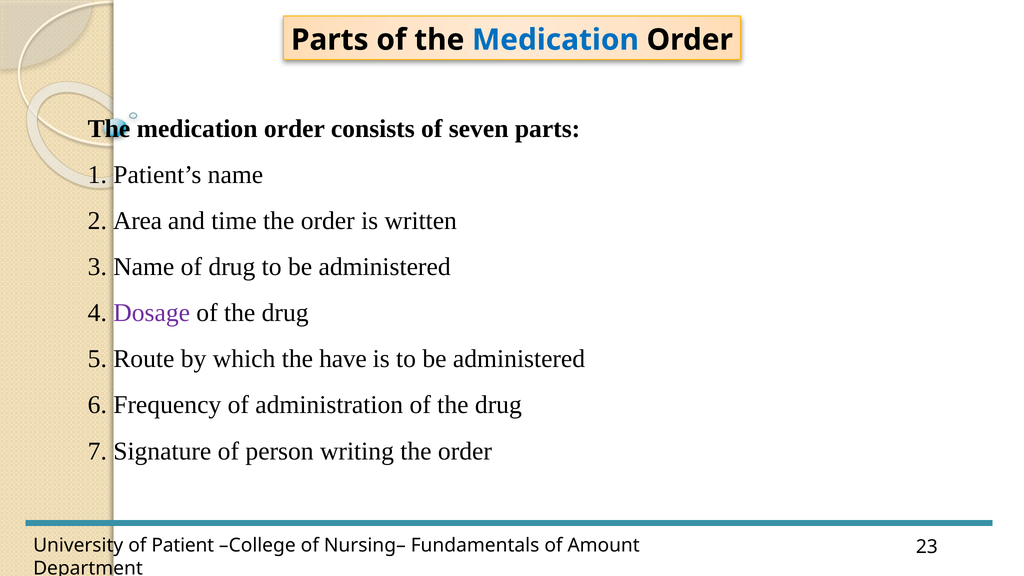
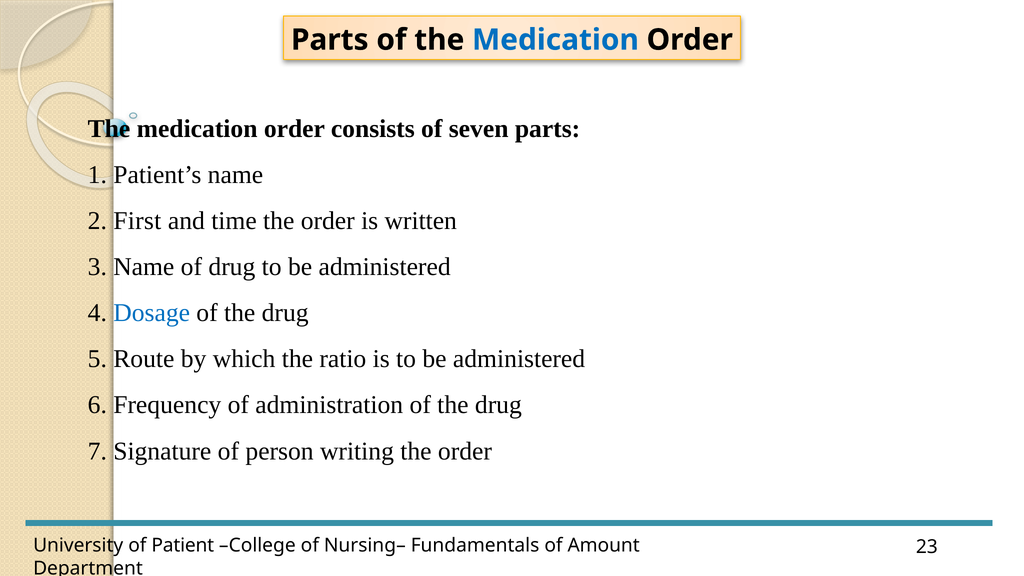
Area: Area -> First
Dosage colour: purple -> blue
have: have -> ratio
